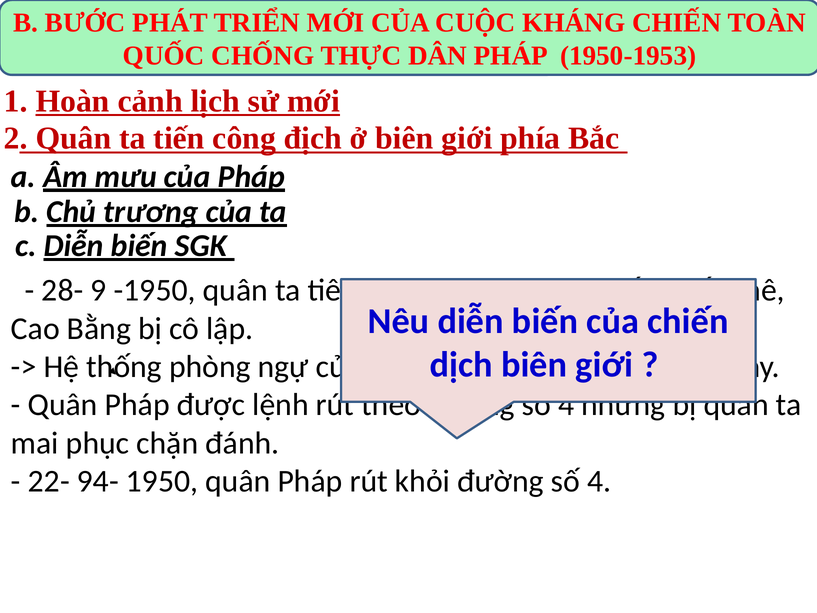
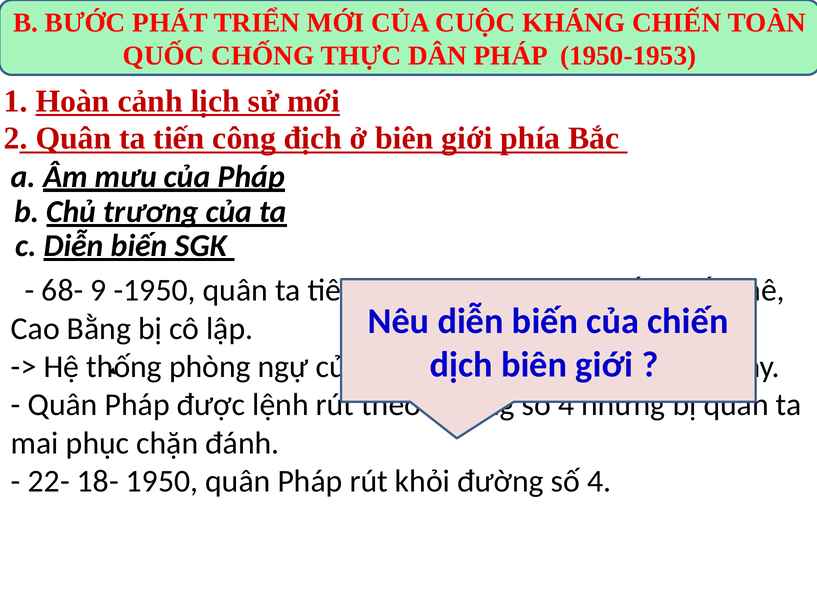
28-: 28- -> 68-
94-: 94- -> 18-
